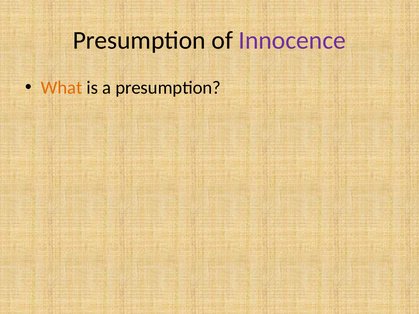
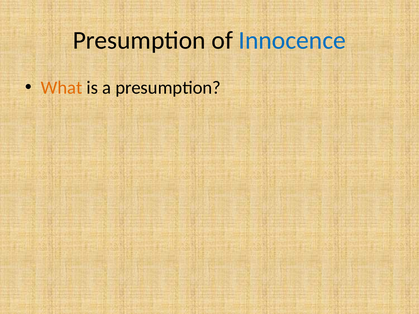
Innocence colour: purple -> blue
